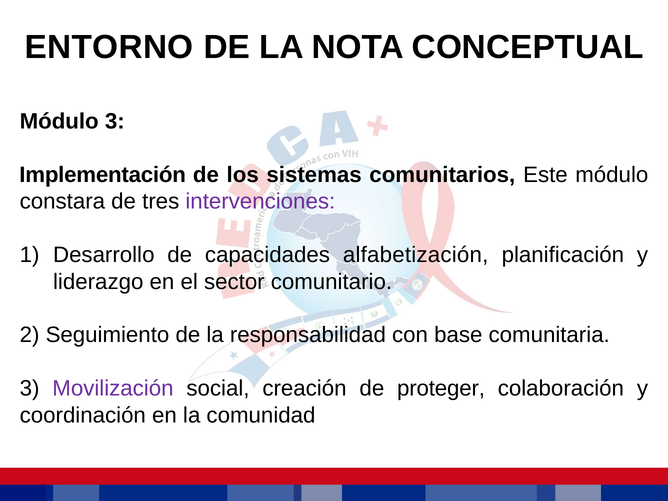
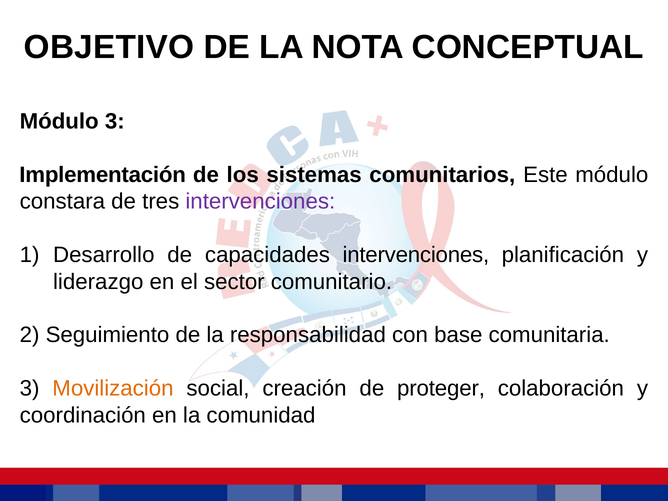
ENTORNO: ENTORNO -> OBJETIVO
capacidades alfabetización: alfabetización -> intervenciones
Movilización colour: purple -> orange
